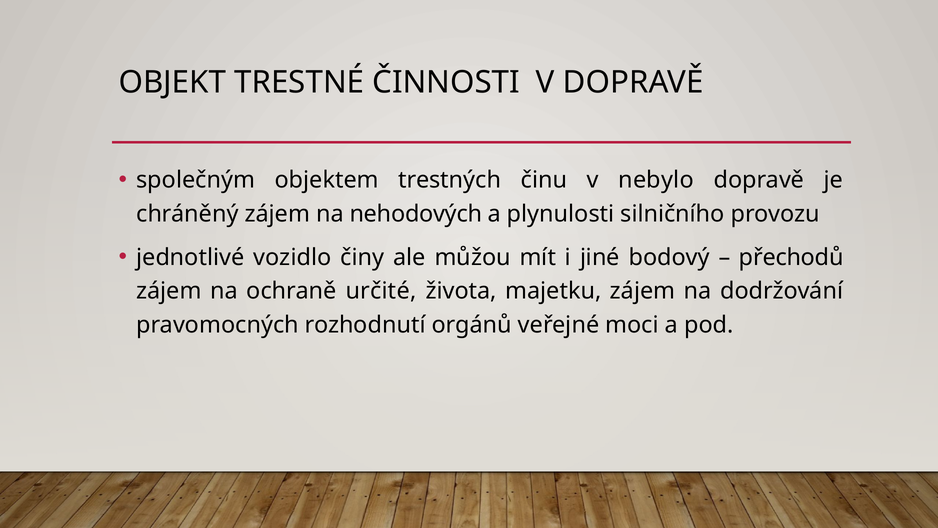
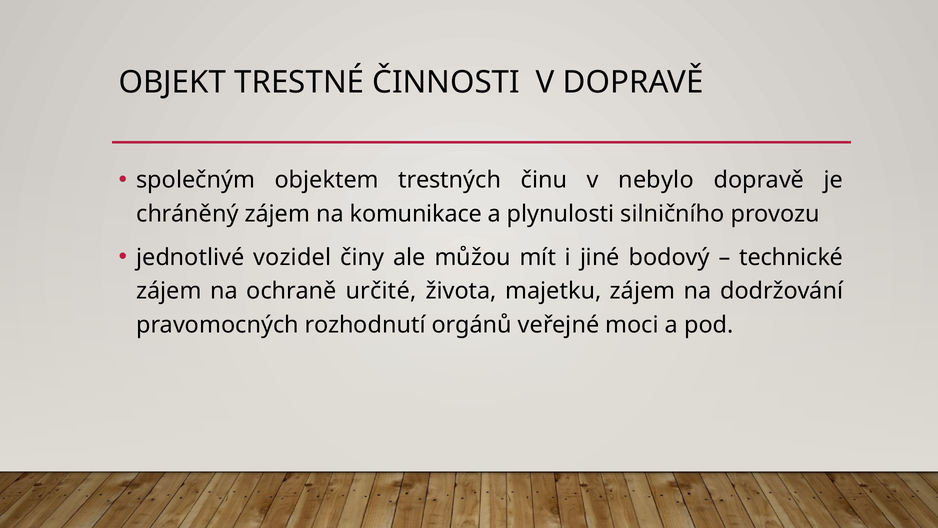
nehodových: nehodových -> komunikace
vozidlo: vozidlo -> vozidel
přechodů: přechodů -> technické
